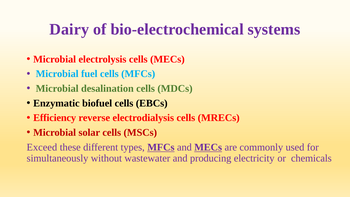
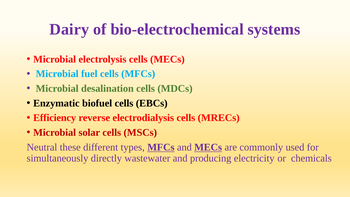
Exceed: Exceed -> Neutral
without: without -> directly
